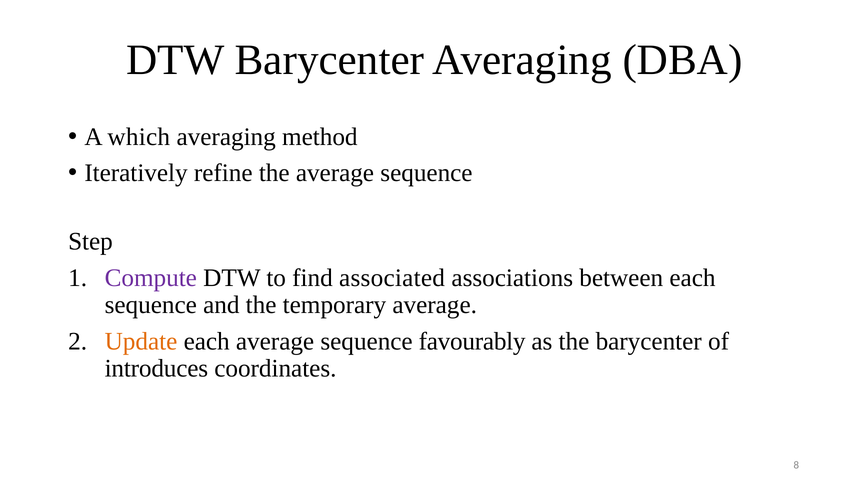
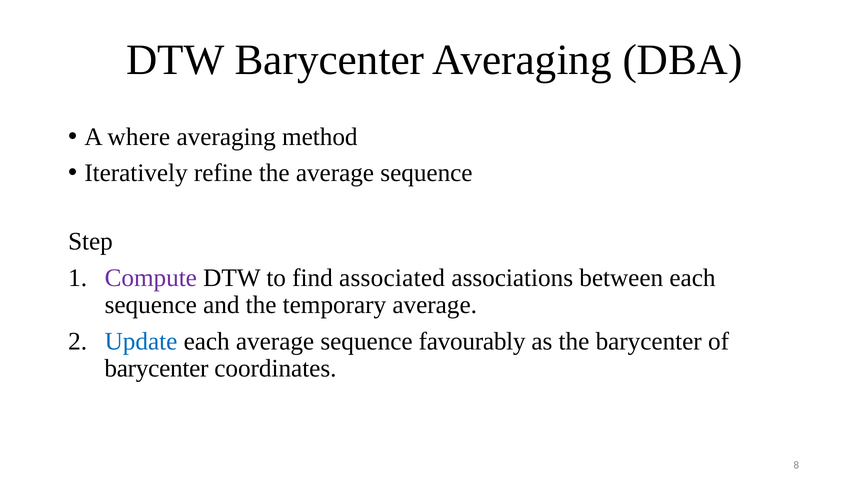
which: which -> where
Update colour: orange -> blue
introduces at (156, 368): introduces -> barycenter
